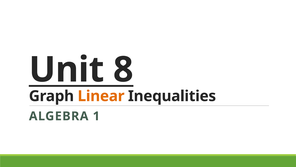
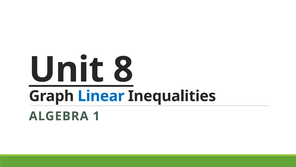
Linear colour: orange -> blue
